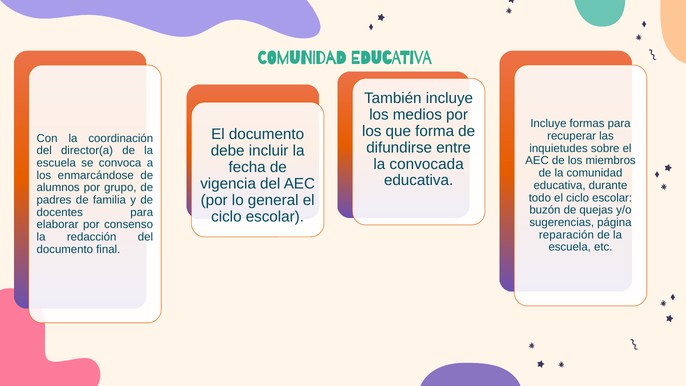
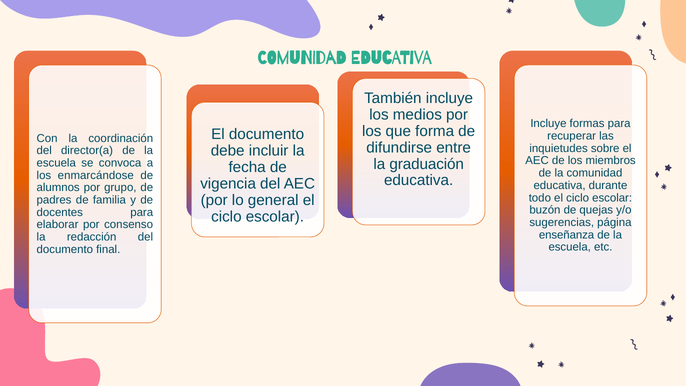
convocada: convocada -> graduación
reparación: reparación -> enseñanza
